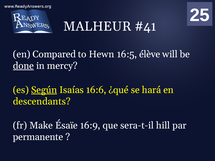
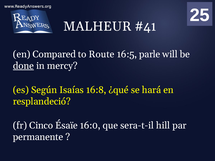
Hewn: Hewn -> Route
élève: élève -> parle
Según underline: present -> none
16:6: 16:6 -> 16:8
descendants: descendants -> resplandeció
Make: Make -> Cinco
16:9: 16:9 -> 16:0
